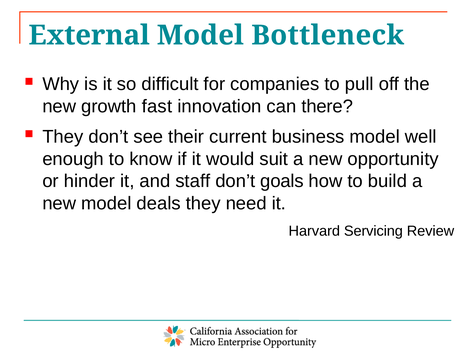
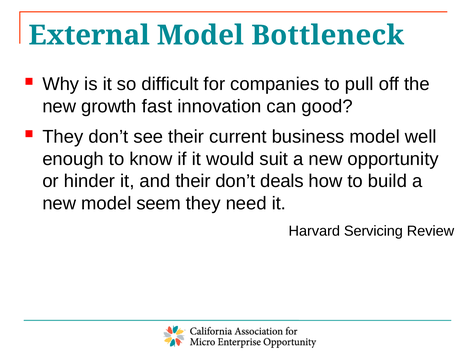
there: there -> good
and staff: staff -> their
goals: goals -> deals
deals: deals -> seem
